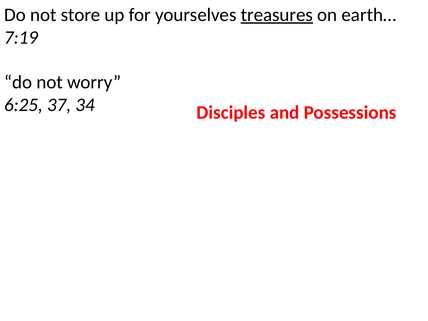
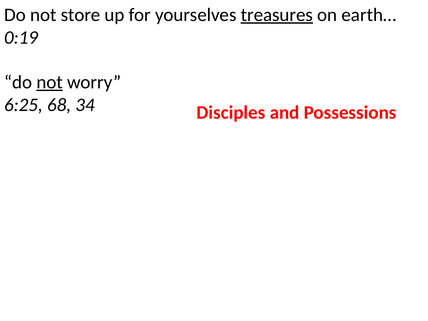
7:19: 7:19 -> 0:19
not at (50, 82) underline: none -> present
37: 37 -> 68
